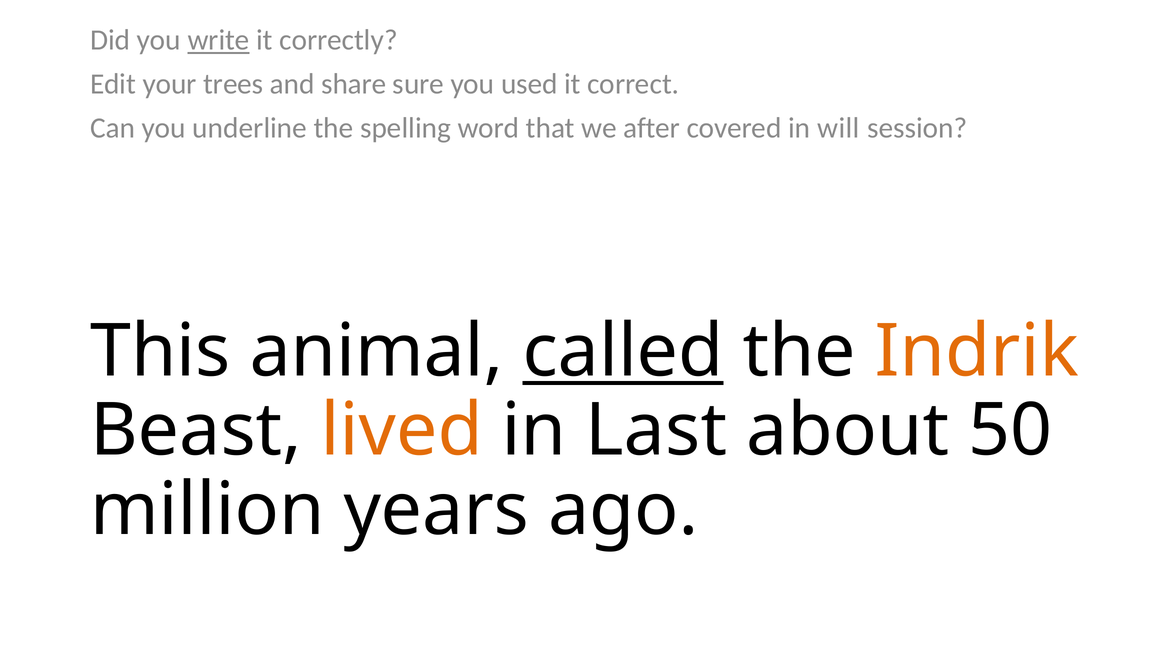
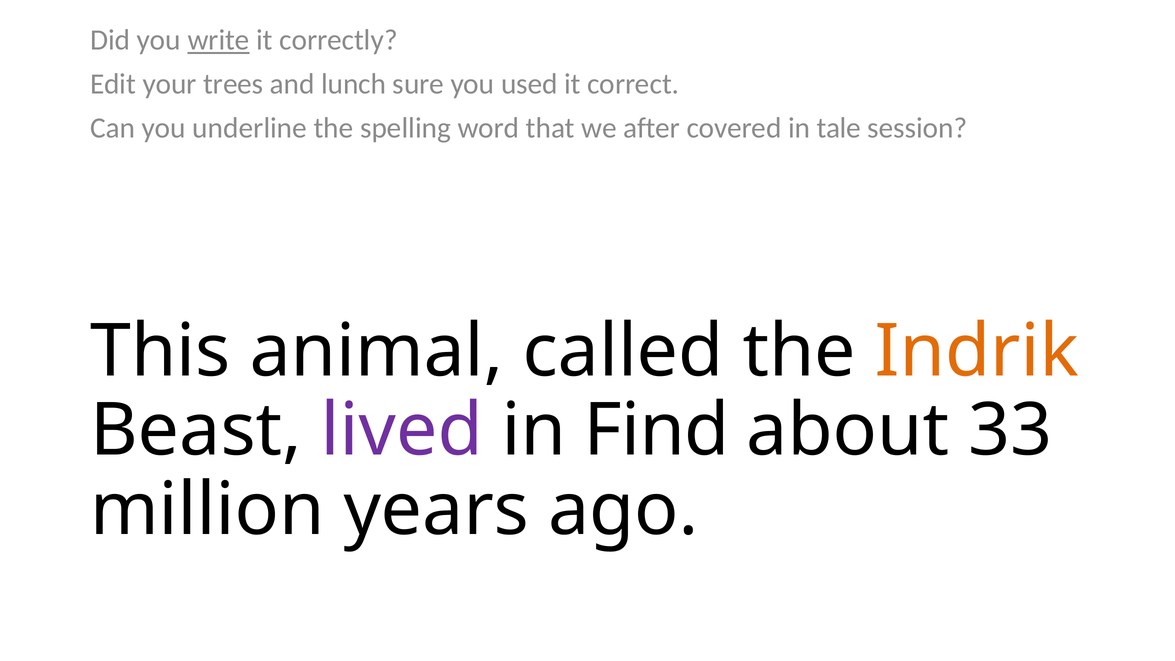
share: share -> lunch
will: will -> tale
called underline: present -> none
lived colour: orange -> purple
Last: Last -> Find
50: 50 -> 33
